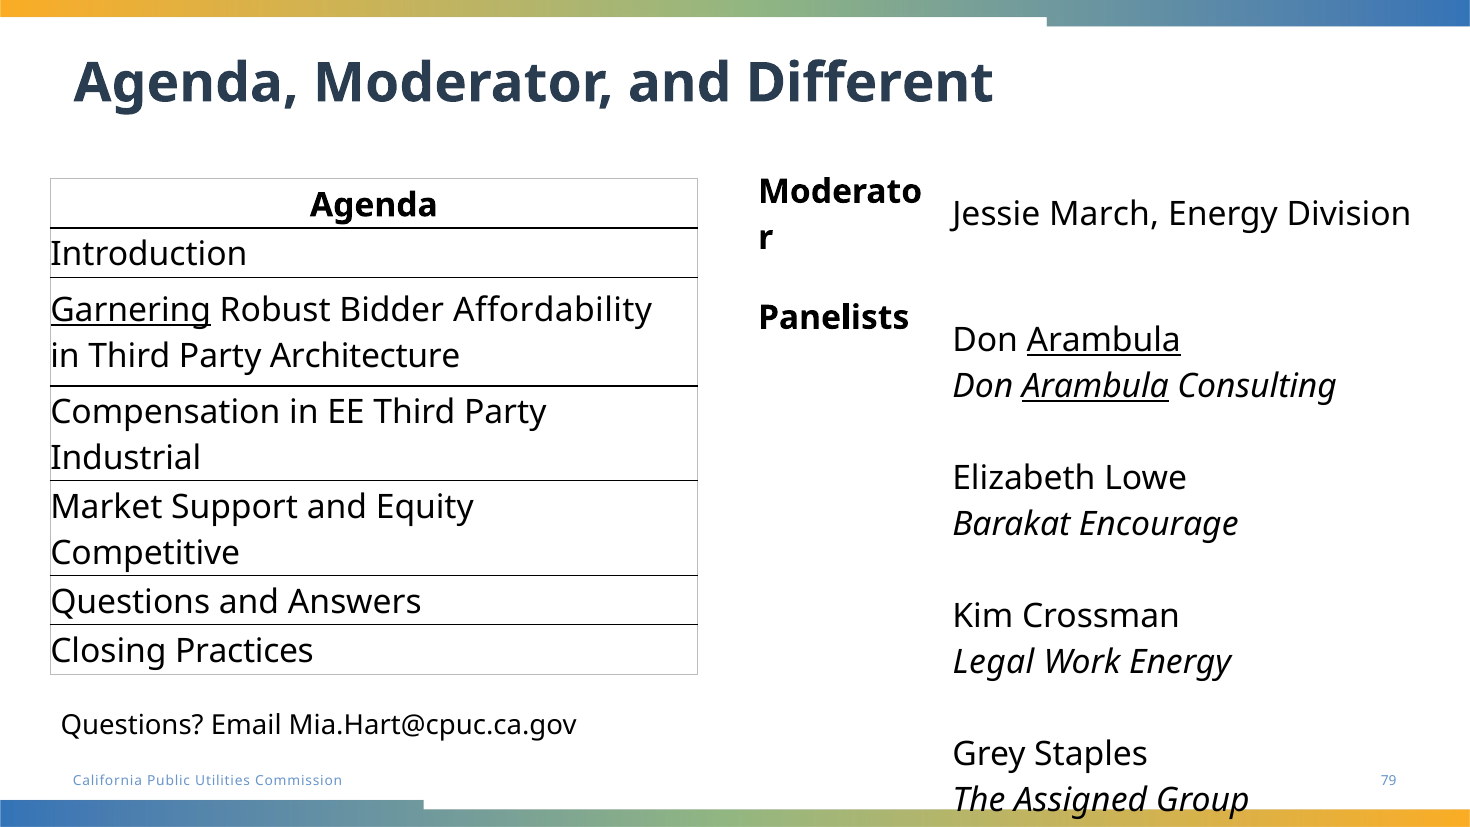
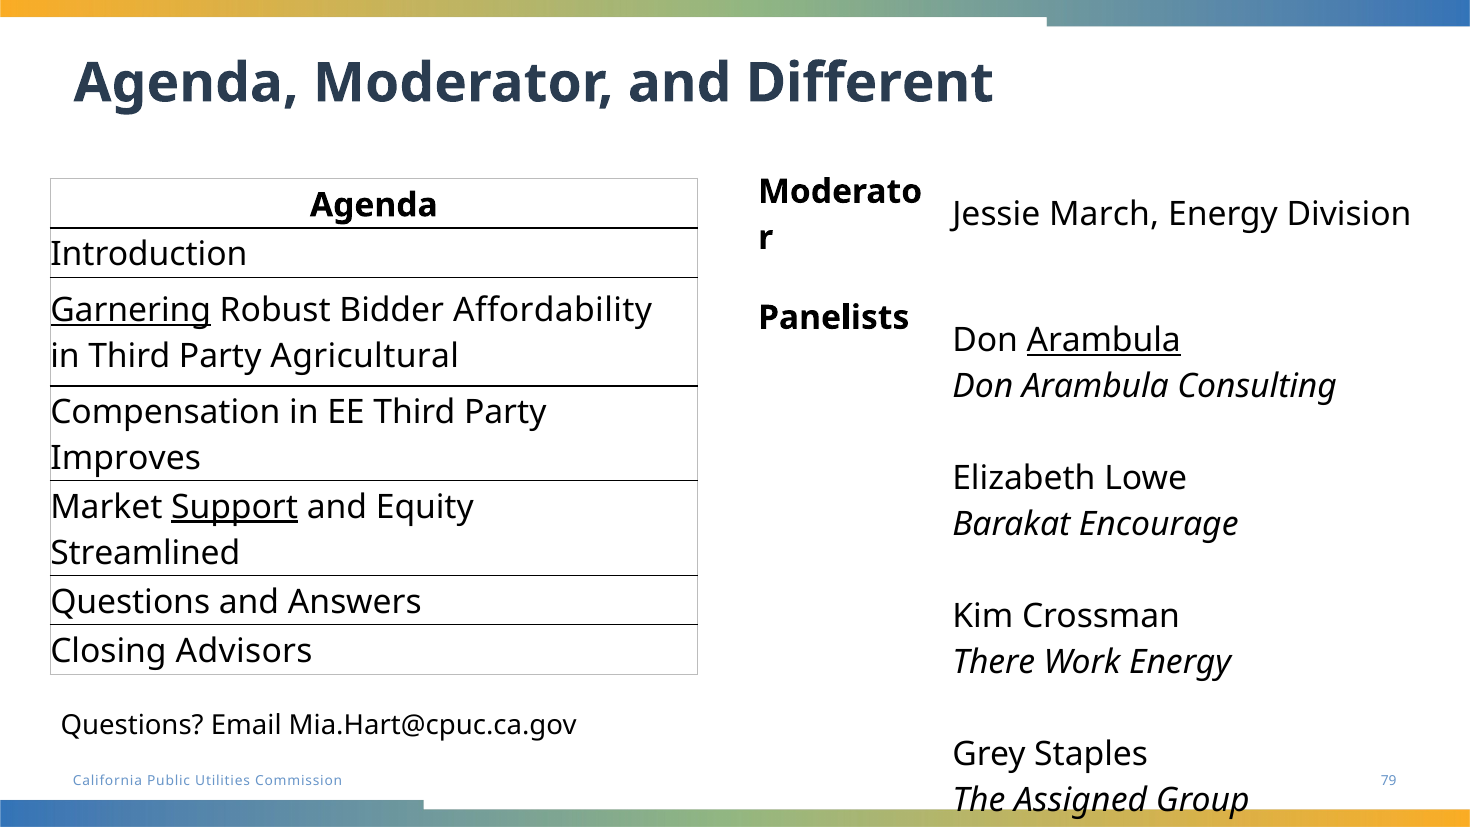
Architecture: Architecture -> Agricultural
Arambula at (1095, 387) underline: present -> none
Industrial: Industrial -> Improves
Support underline: none -> present
Competitive: Competitive -> Streamlined
Practices: Practices -> Advisors
Legal: Legal -> There
